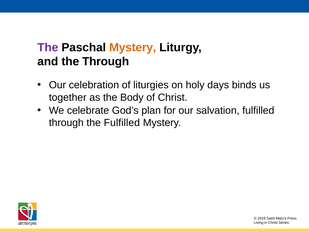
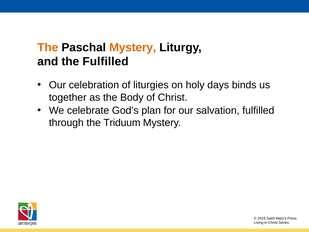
The at (48, 47) colour: purple -> orange
the Through: Through -> Fulfilled
the Fulfilled: Fulfilled -> Triduum
